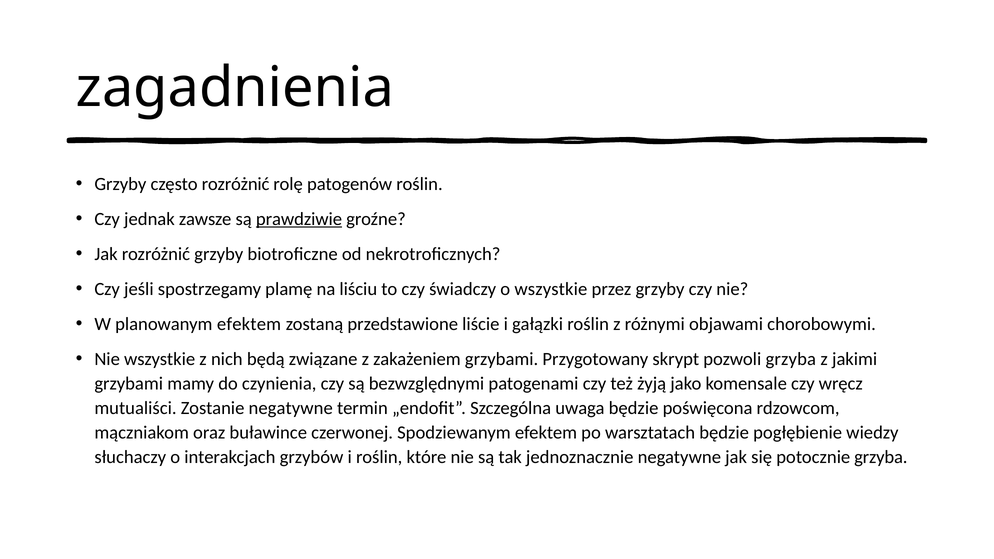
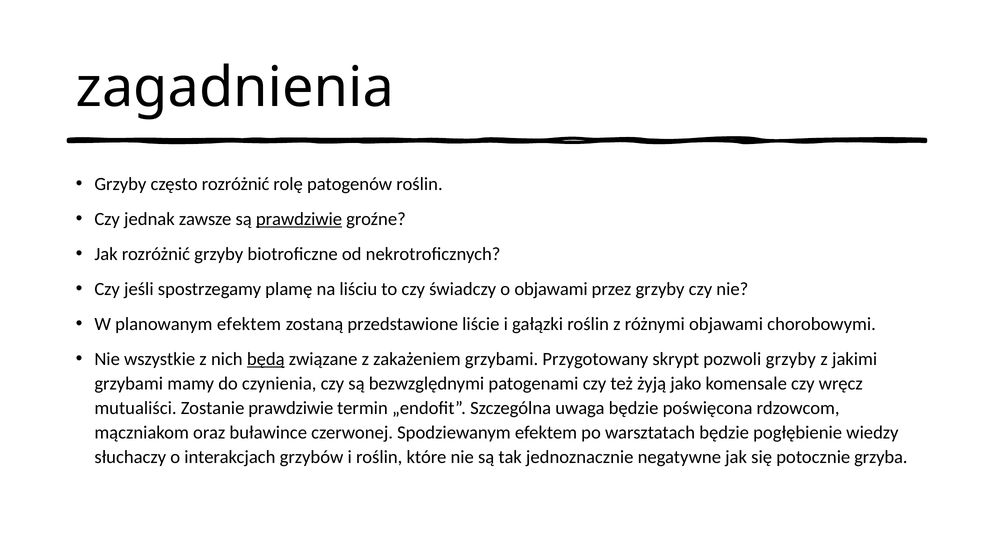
o wszystkie: wszystkie -> objawami
będą underline: none -> present
pozwoli grzyba: grzyba -> grzyby
Zostanie negatywne: negatywne -> prawdziwie
